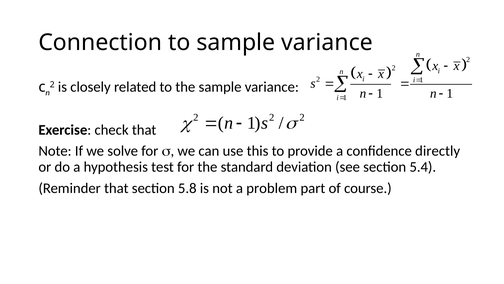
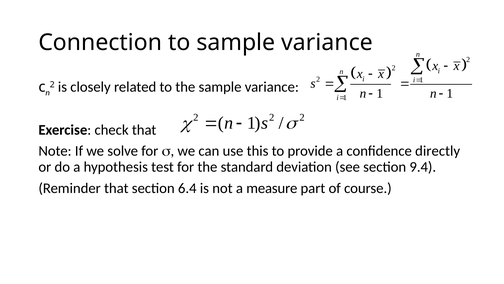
5.4: 5.4 -> 9.4
5.8: 5.8 -> 6.4
problem: problem -> measure
